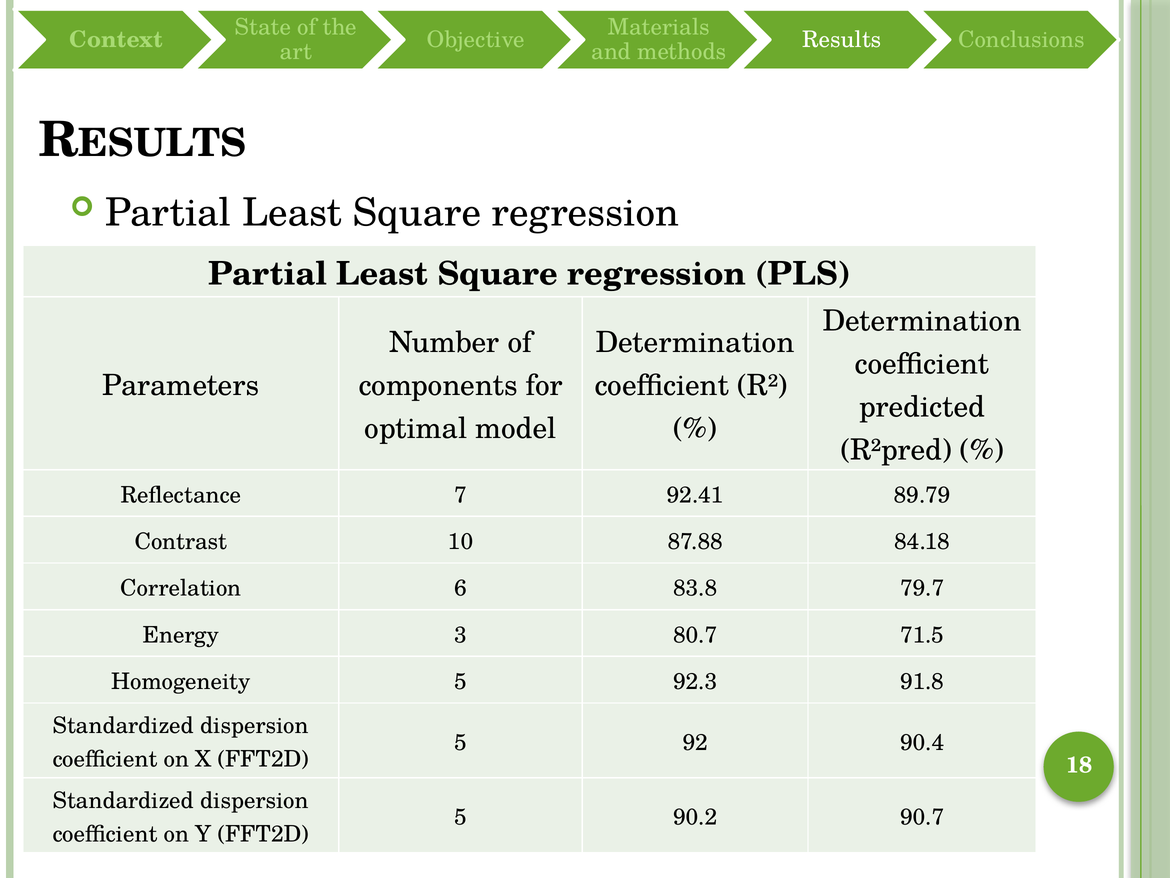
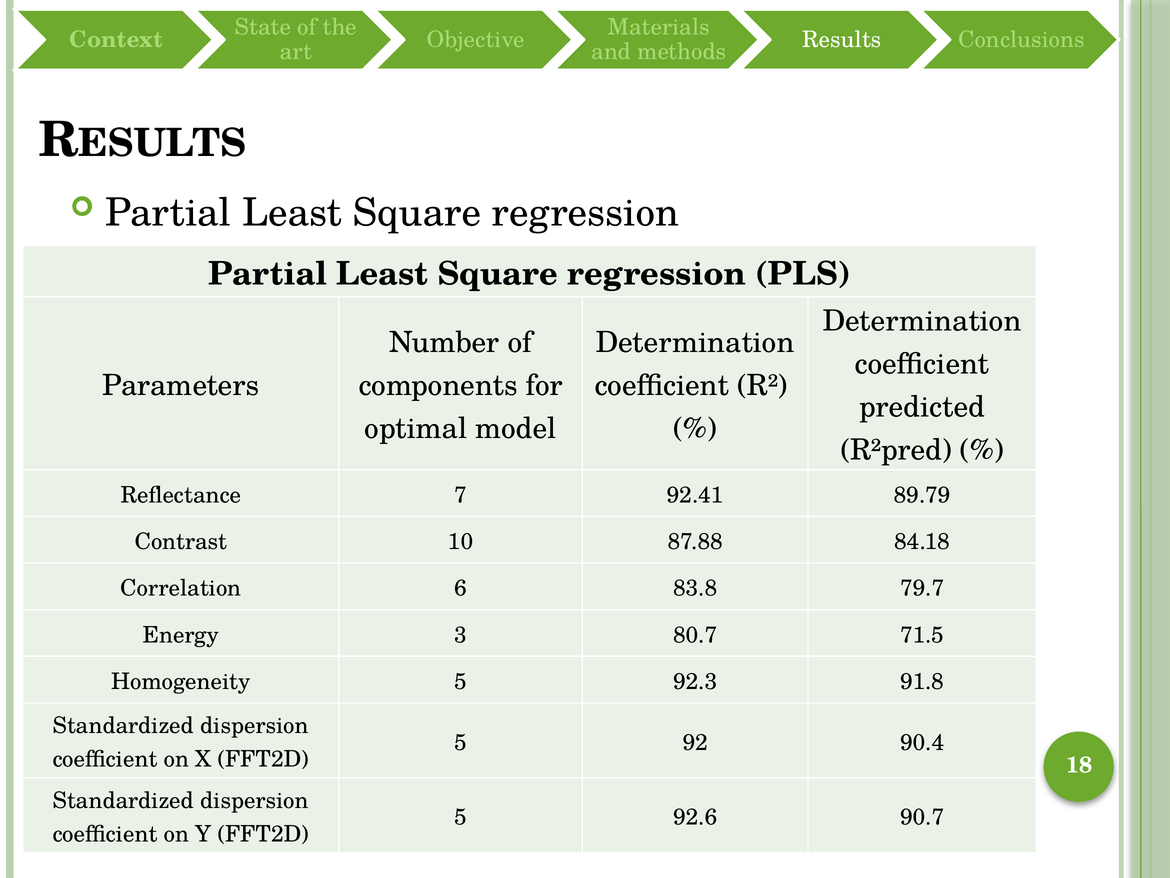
90.2: 90.2 -> 92.6
